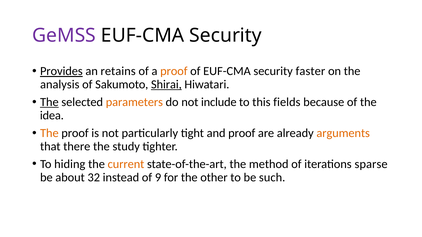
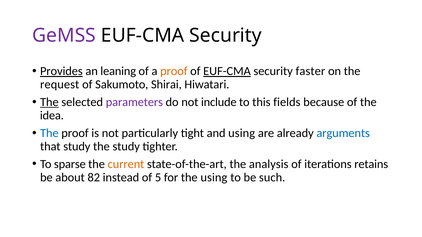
retains: retains -> leaning
EUF-CMA at (227, 71) underline: none -> present
analysis: analysis -> request
Shirai underline: present -> none
parameters colour: orange -> purple
The at (49, 133) colour: orange -> blue
and proof: proof -> using
arguments colour: orange -> blue
that there: there -> study
hiding: hiding -> sparse
method: method -> analysis
sparse: sparse -> retains
32: 32 -> 82
9: 9 -> 5
the other: other -> using
